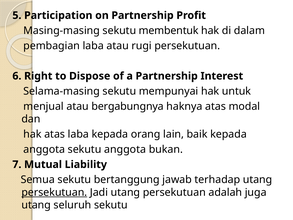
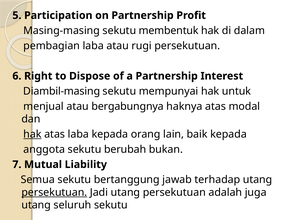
Selama-masing: Selama-masing -> Diambil-masing
hak at (32, 134) underline: none -> present
sekutu anggota: anggota -> berubah
